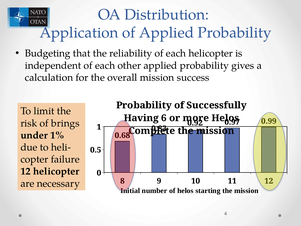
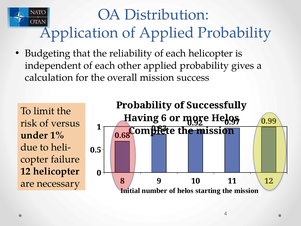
brings: brings -> versus
